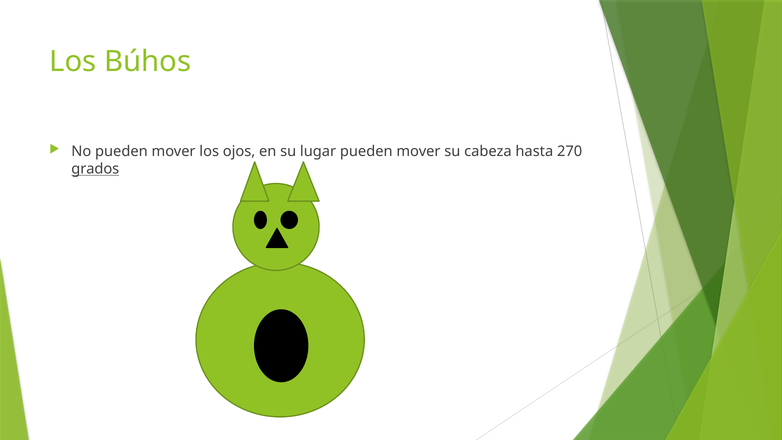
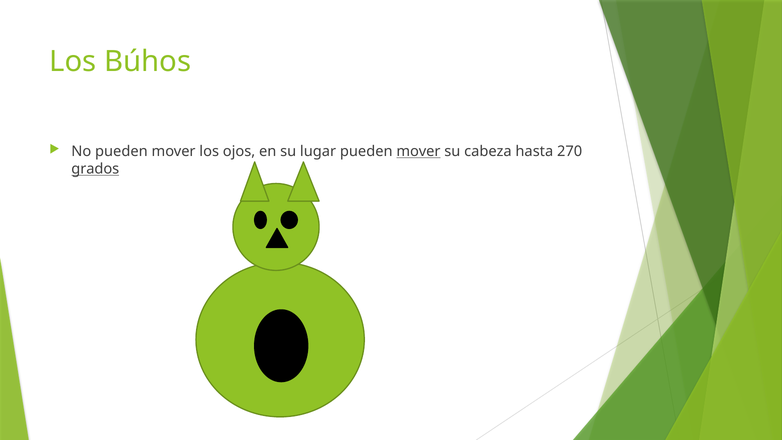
mover at (418, 151) underline: none -> present
